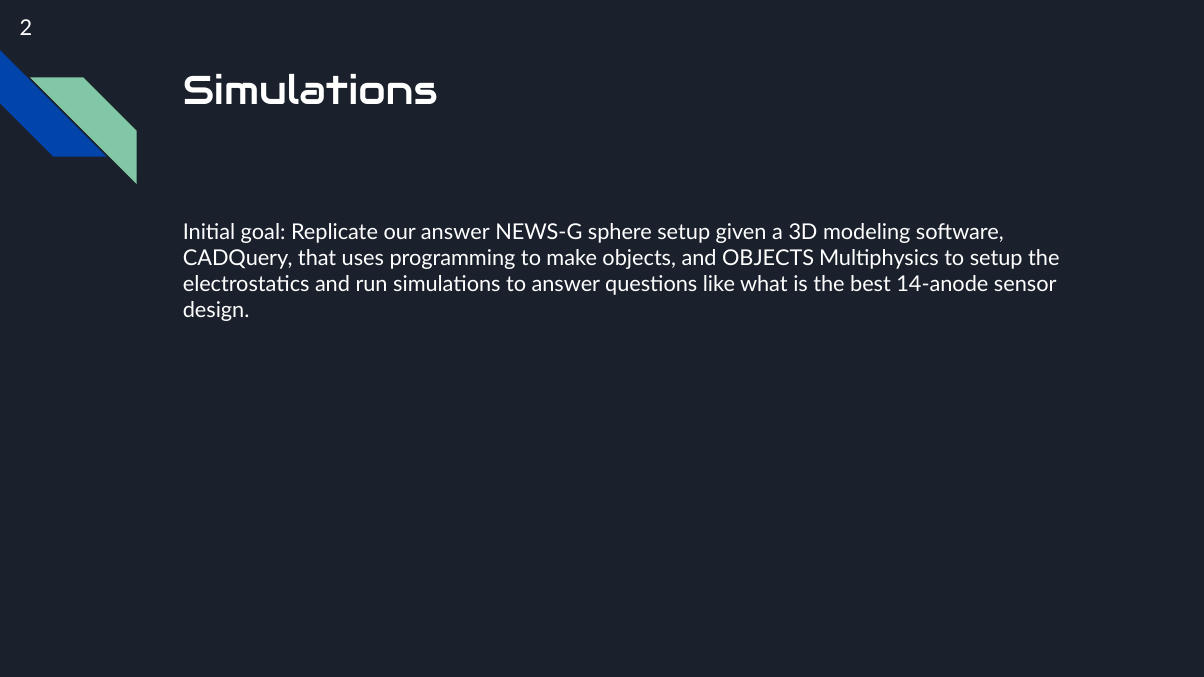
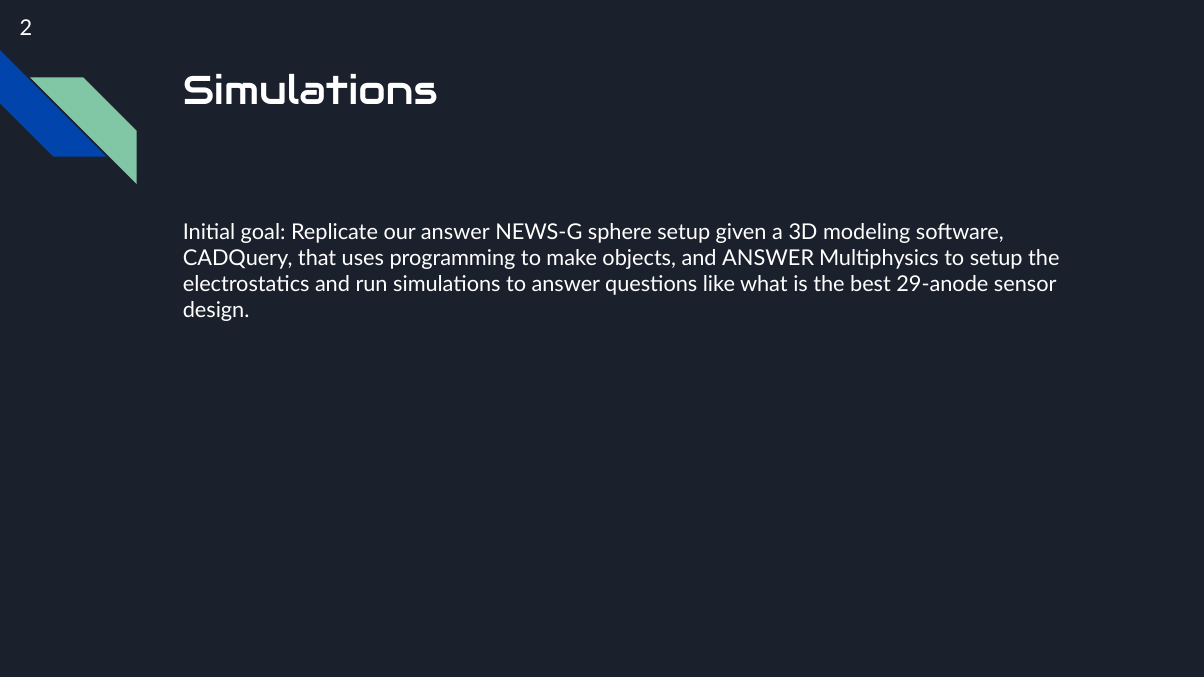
and OBJECTS: OBJECTS -> ANSWER
14-anode: 14-anode -> 29-anode
